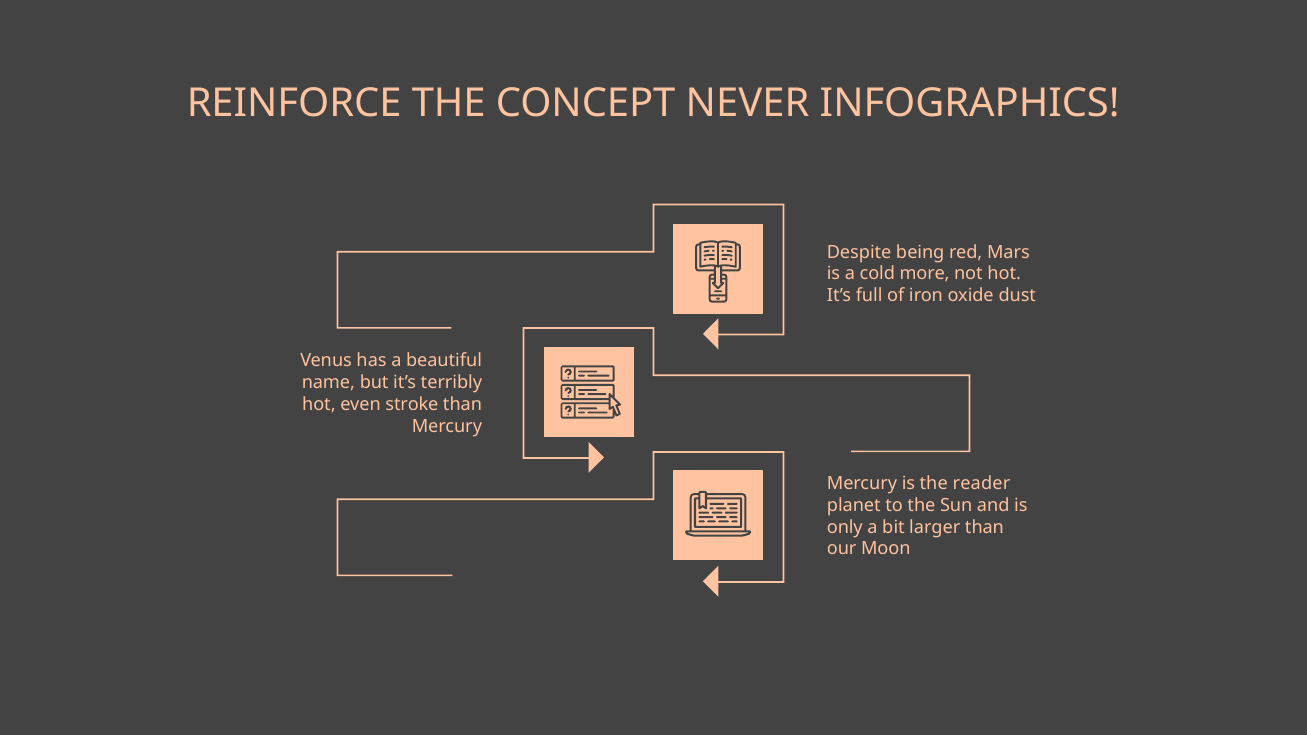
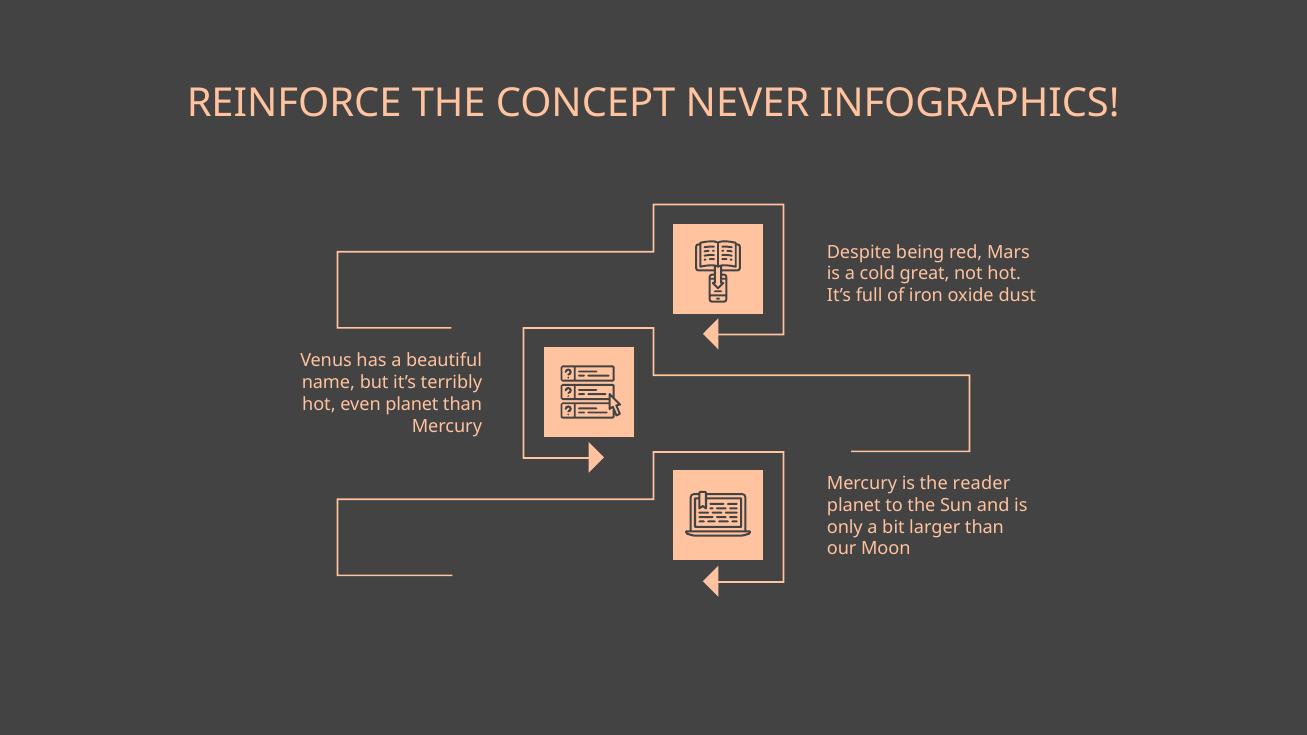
more: more -> great
even stroke: stroke -> planet
